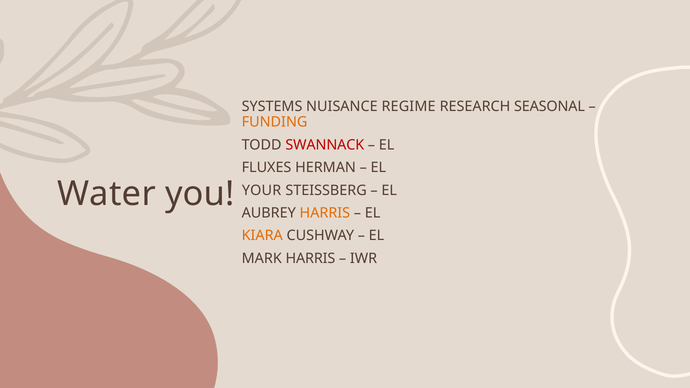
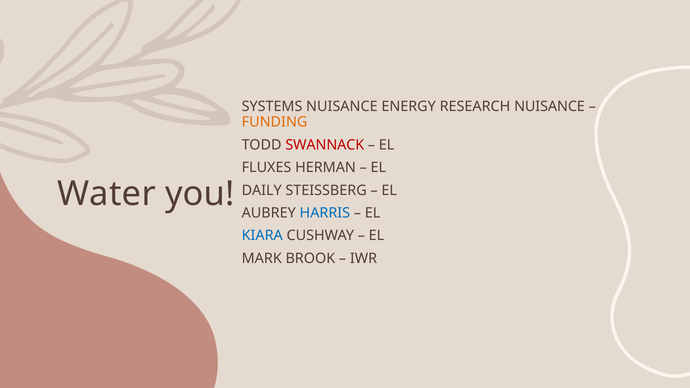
REGIME: REGIME -> ENERGY
RESEARCH SEASONAL: SEASONAL -> NUISANCE
YOUR: YOUR -> DAILY
HARRIS at (325, 213) colour: orange -> blue
KIARA colour: orange -> blue
MARK HARRIS: HARRIS -> BROOK
